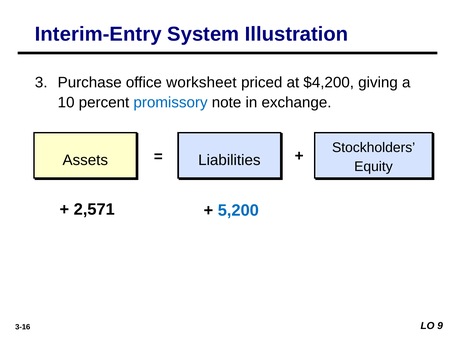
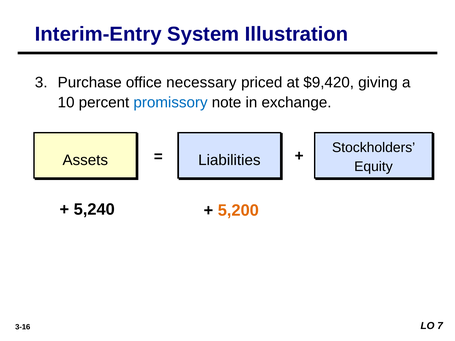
worksheet: worksheet -> necessary
$4,200: $4,200 -> $9,420
2,571: 2,571 -> 5,240
5,200 colour: blue -> orange
9: 9 -> 7
